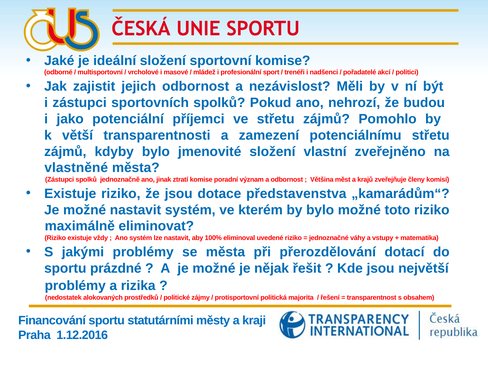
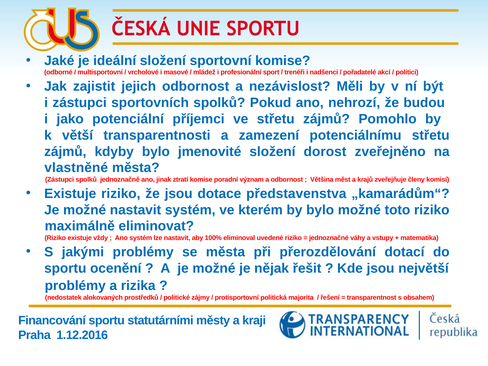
vlastní: vlastní -> dorost
prázdné: prázdné -> ocenění
